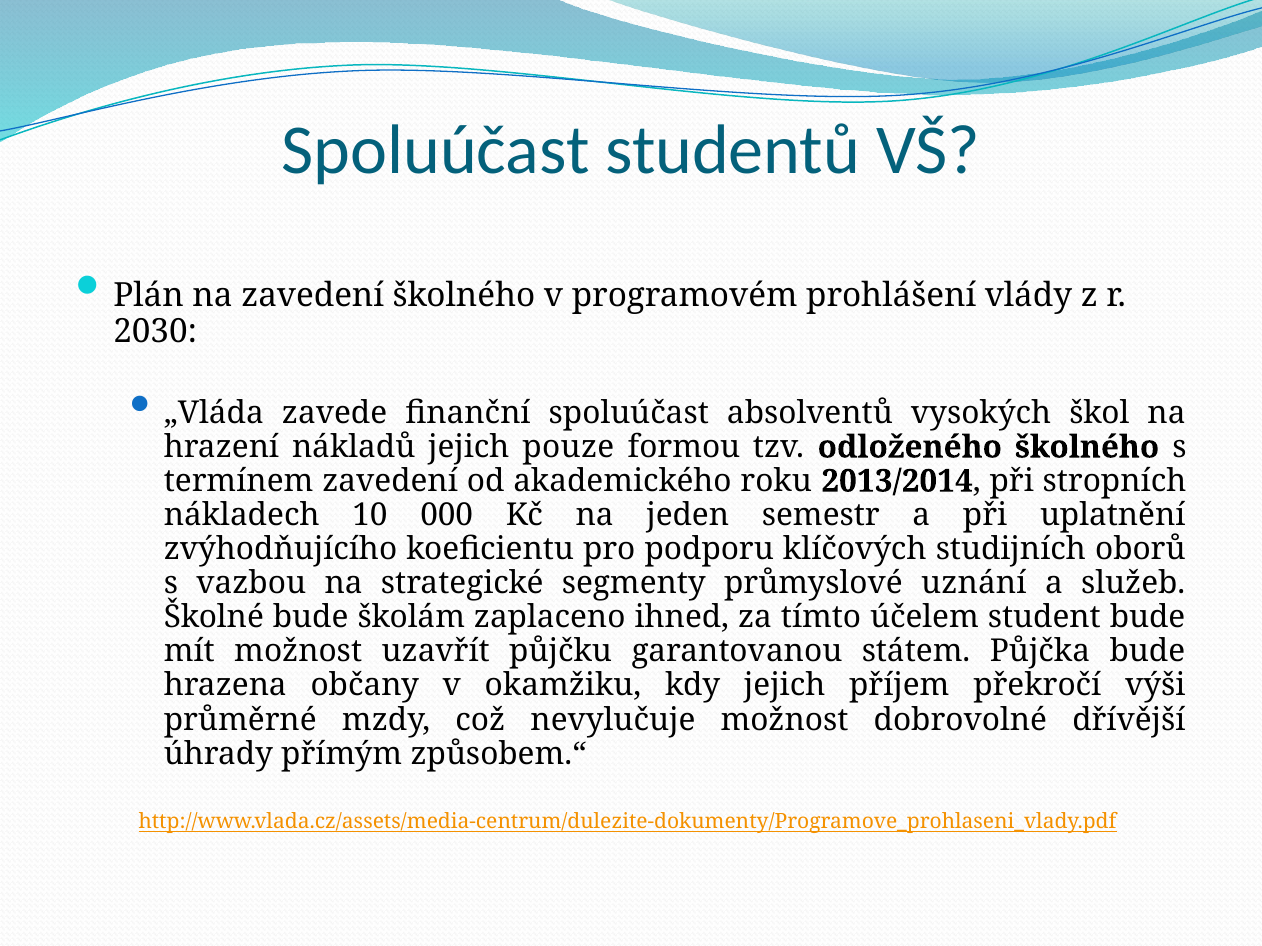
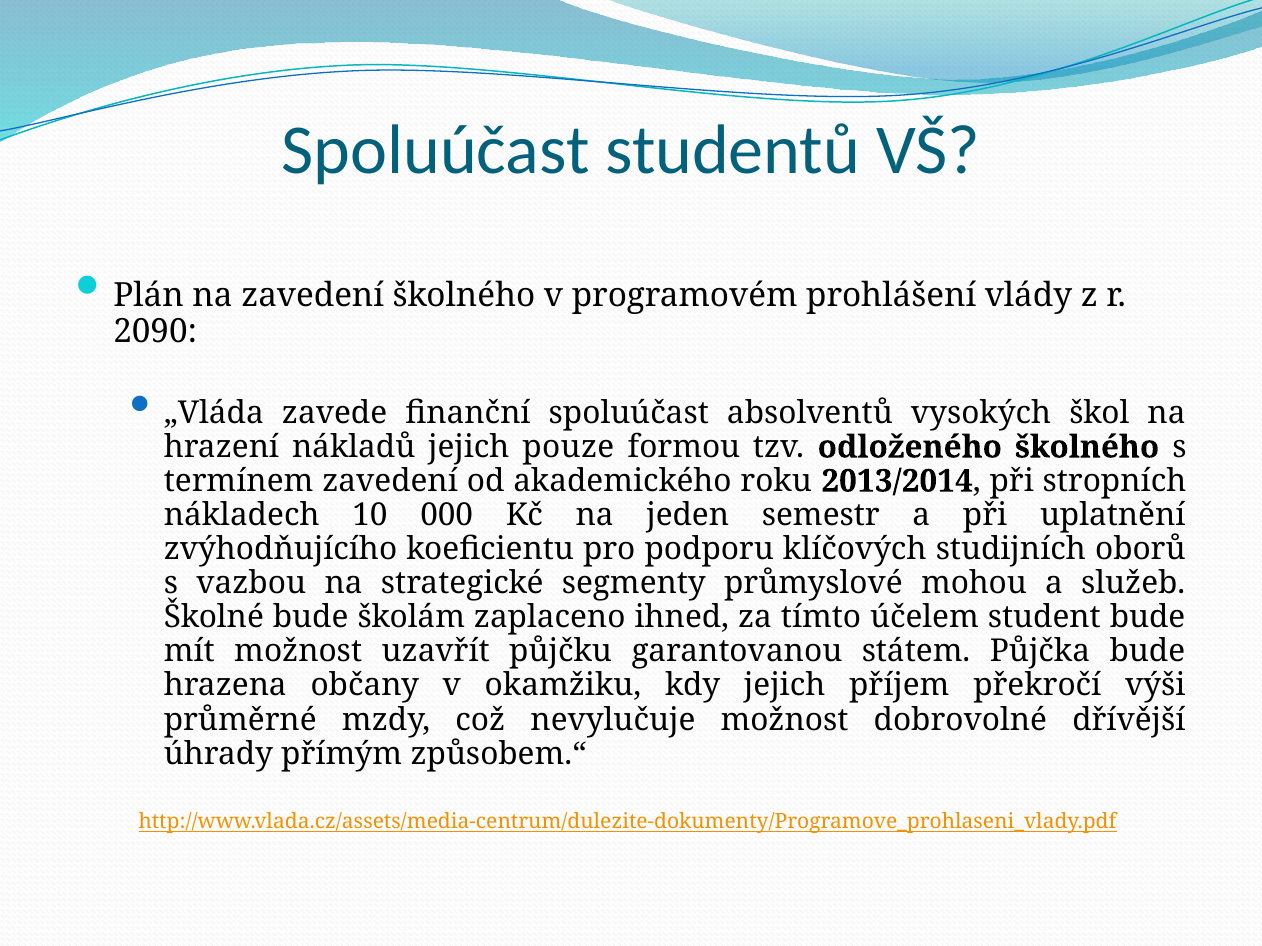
2030: 2030 -> 2090
uznání: uznání -> mohou
